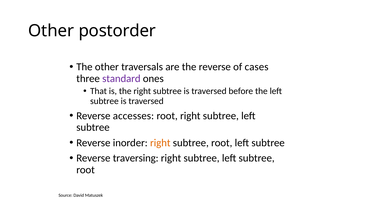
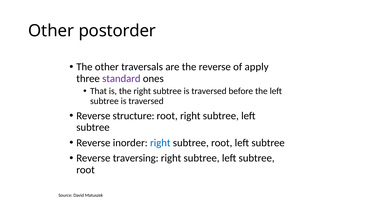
cases: cases -> apply
accesses: accesses -> structure
right at (160, 143) colour: orange -> blue
